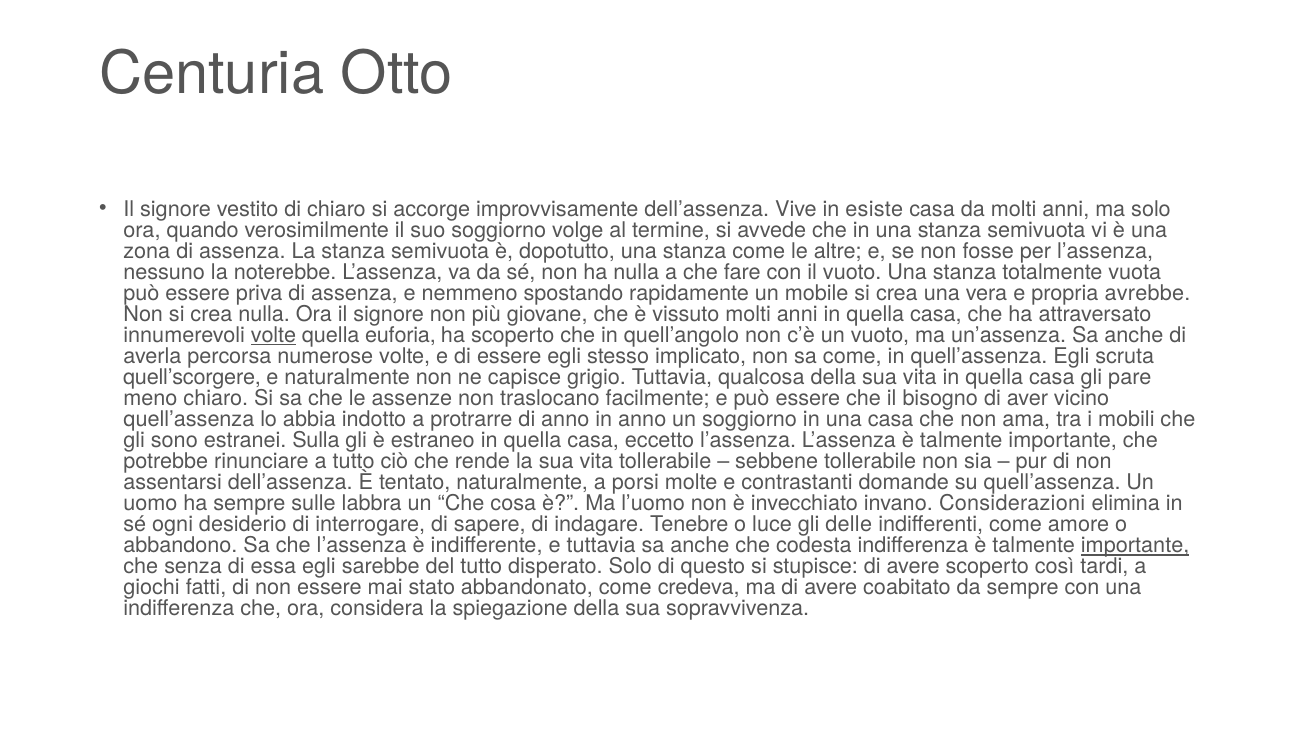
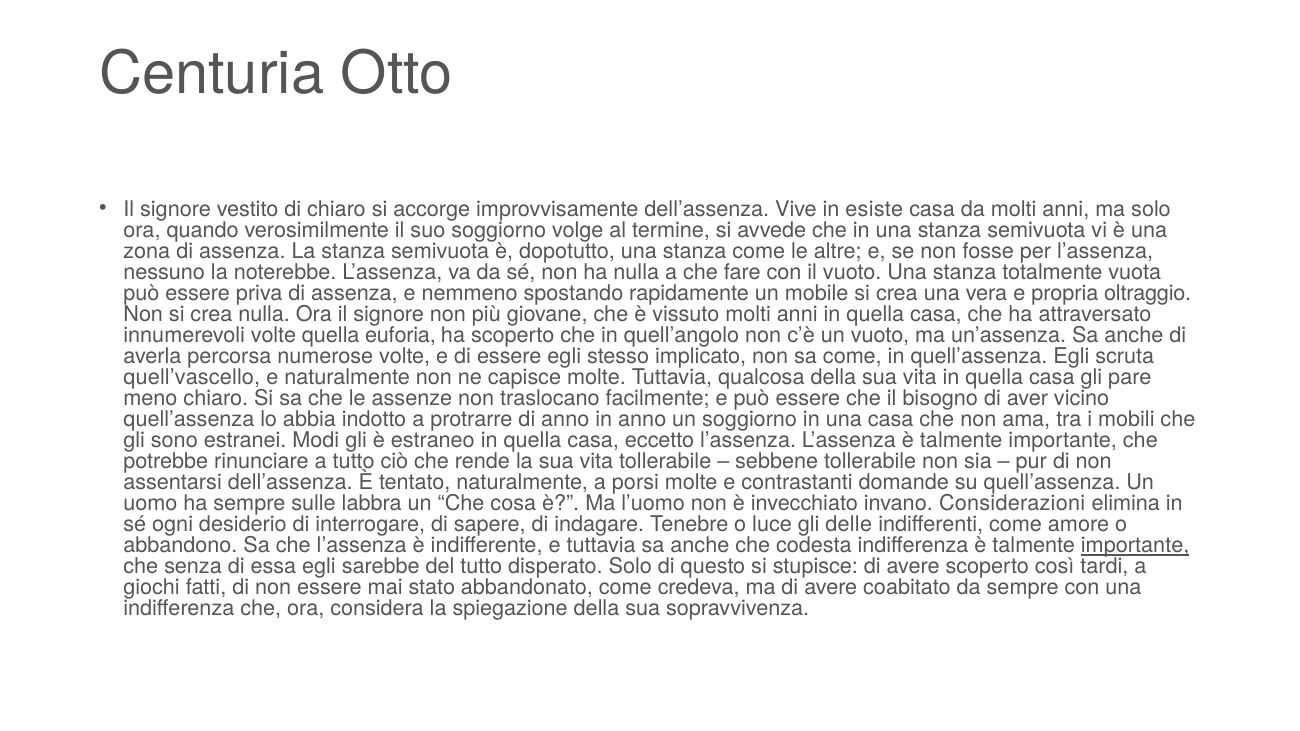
avrebbe: avrebbe -> oltraggio
volte at (273, 335) underline: present -> none
quell’scorgere: quell’scorgere -> quell’vascello
capisce grigio: grigio -> molte
Sulla: Sulla -> Modi
